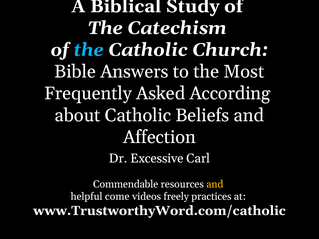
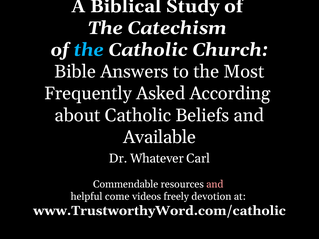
Affection: Affection -> Available
Excessive: Excessive -> Whatever
and at (215, 184) colour: yellow -> pink
practices: practices -> devotion
